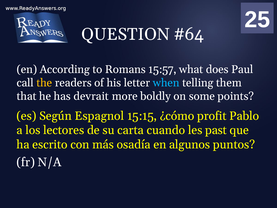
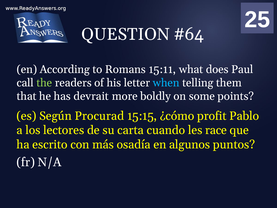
15:57: 15:57 -> 15:11
the colour: yellow -> light green
Espagnol: Espagnol -> Procurad
past: past -> race
